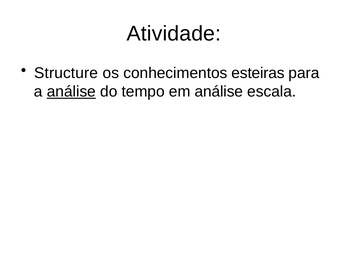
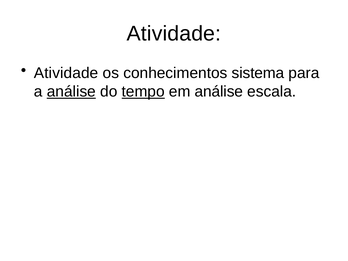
Structure at (66, 73): Structure -> Atividade
esteiras: esteiras -> sistema
tempo underline: none -> present
